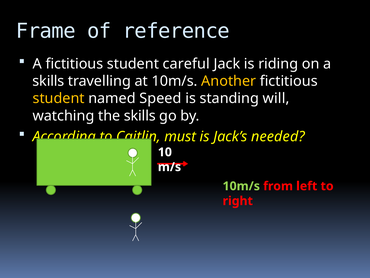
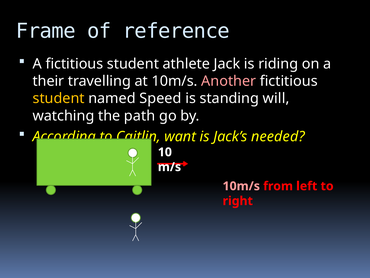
careful: careful -> athlete
skills at (48, 81): skills -> their
Another colour: yellow -> pink
the skills: skills -> path
must: must -> want
10m/s at (241, 186) colour: light green -> pink
